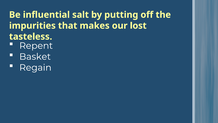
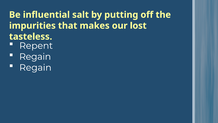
Basket at (35, 56): Basket -> Regain
